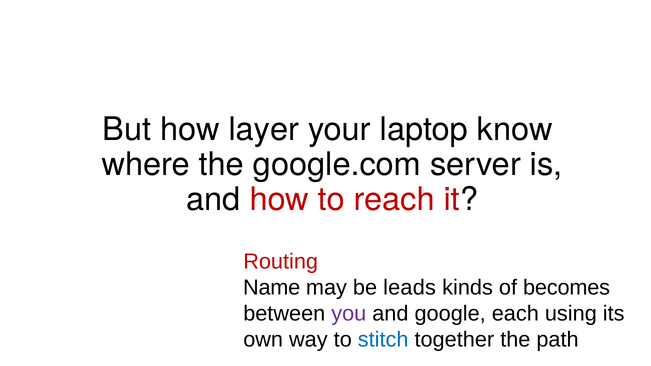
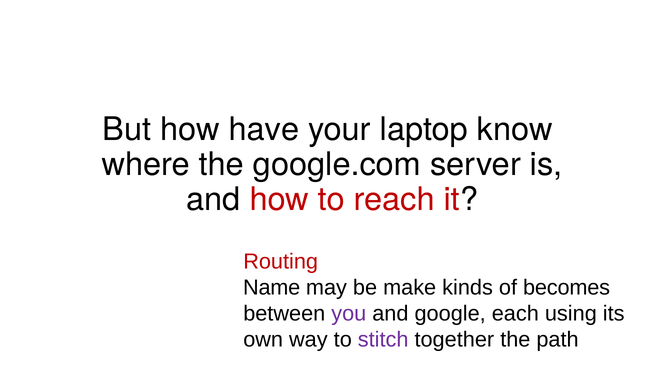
layer: layer -> have
leads: leads -> make
stitch colour: blue -> purple
